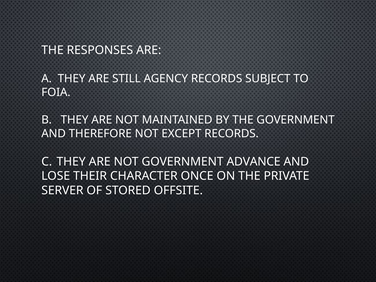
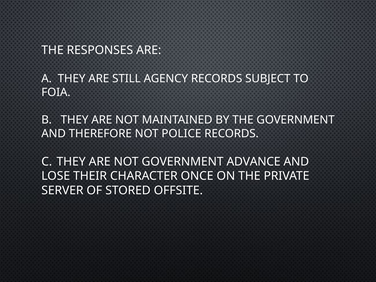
EXCEPT: EXCEPT -> POLICE
